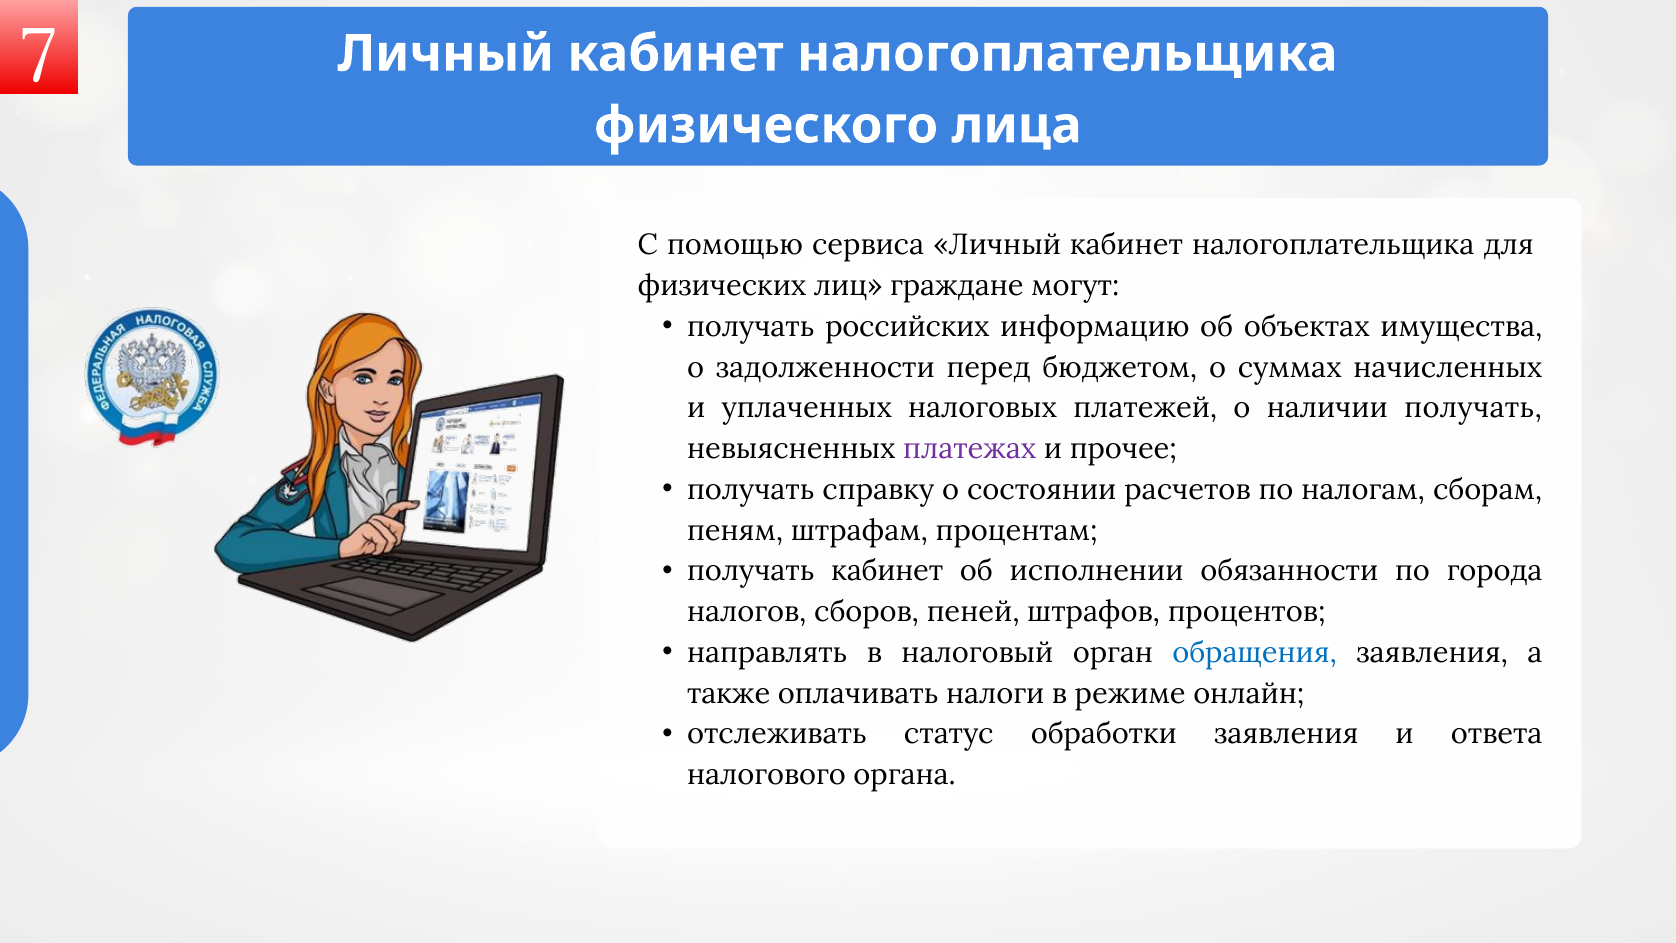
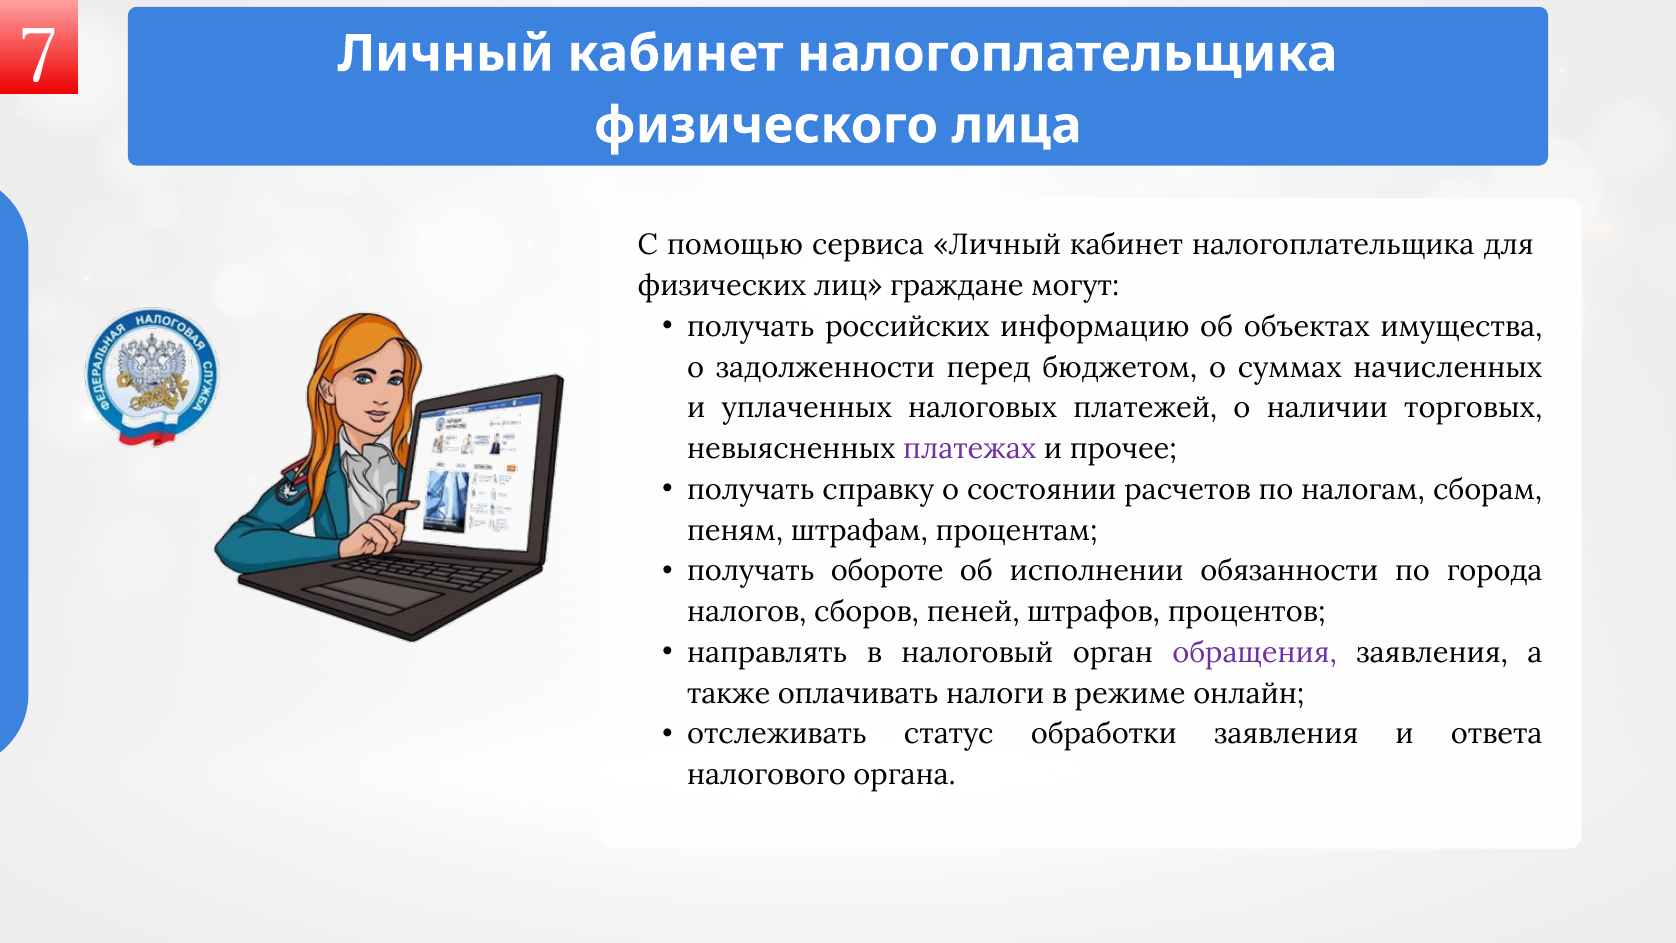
наличии получать: получать -> торговых
получать кабинет: кабинет -> обороте
обращения colour: blue -> purple
